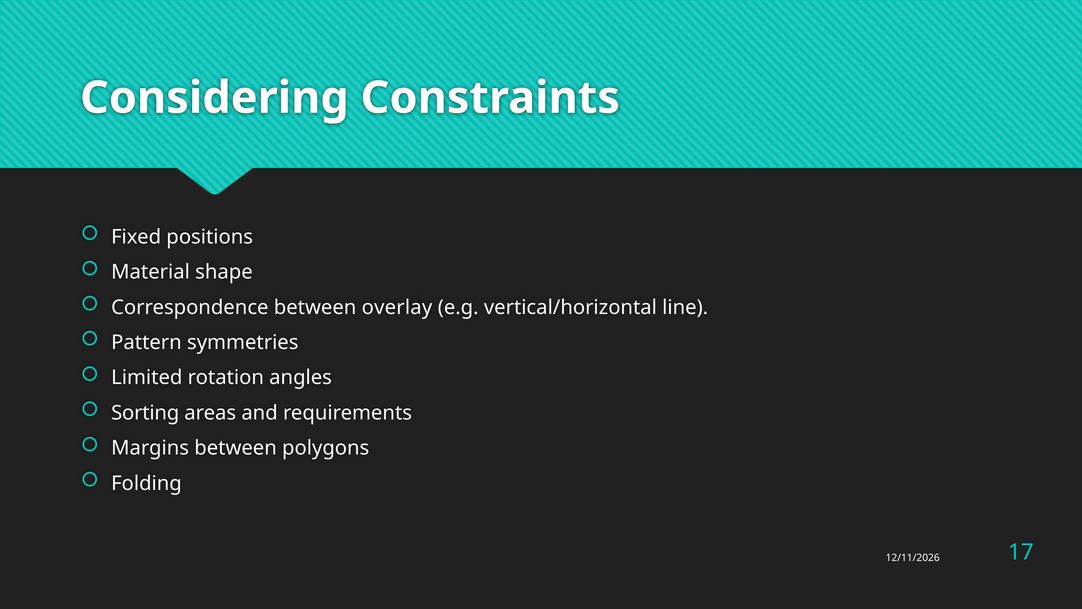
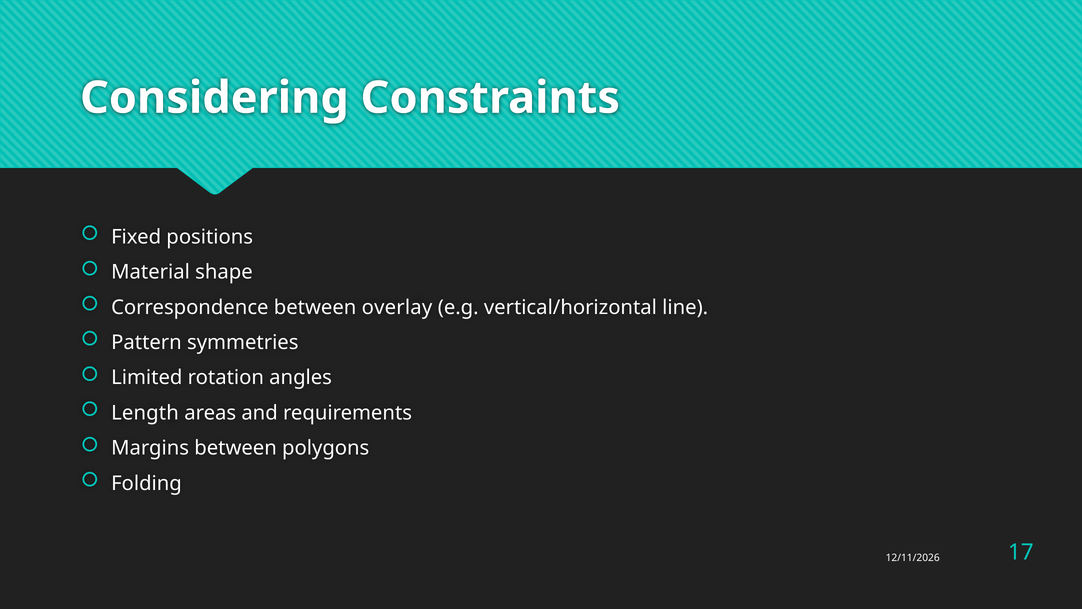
Sorting: Sorting -> Length
